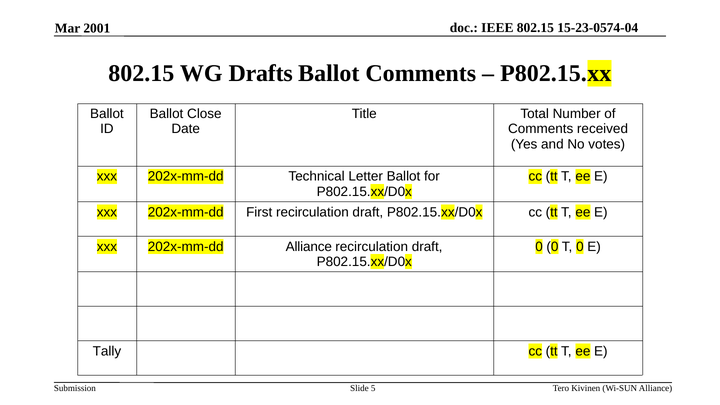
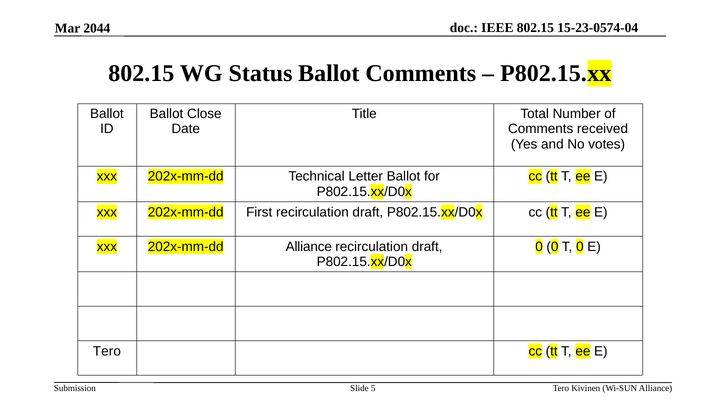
2001: 2001 -> 2044
Drafts: Drafts -> Status
Tally at (107, 351): Tally -> Tero
